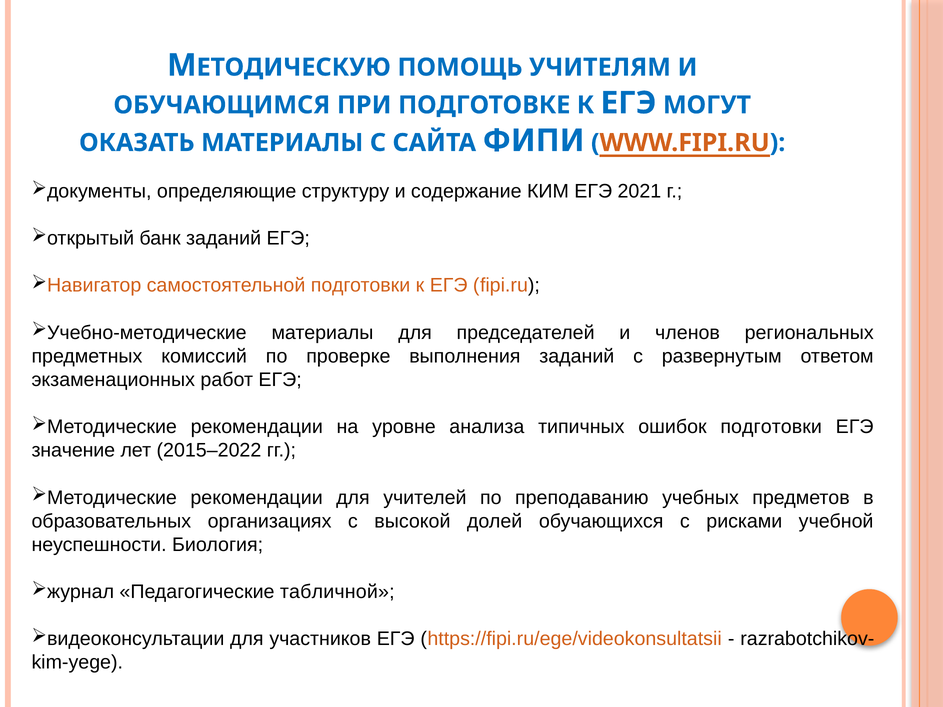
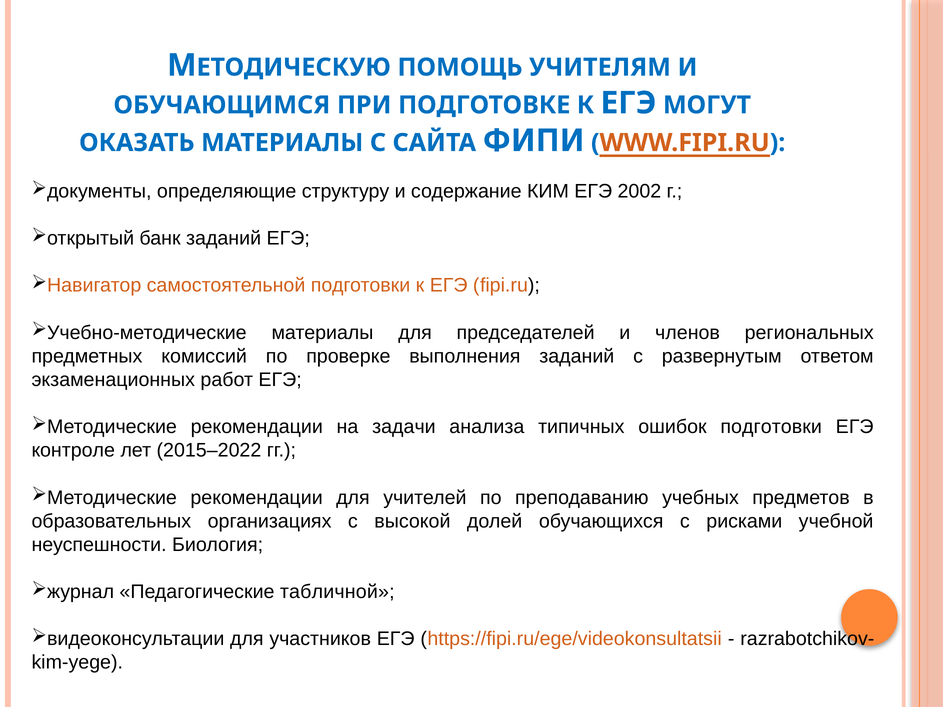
2021: 2021 -> 2002
уровне: уровне -> задачи
значение: значение -> контроле
